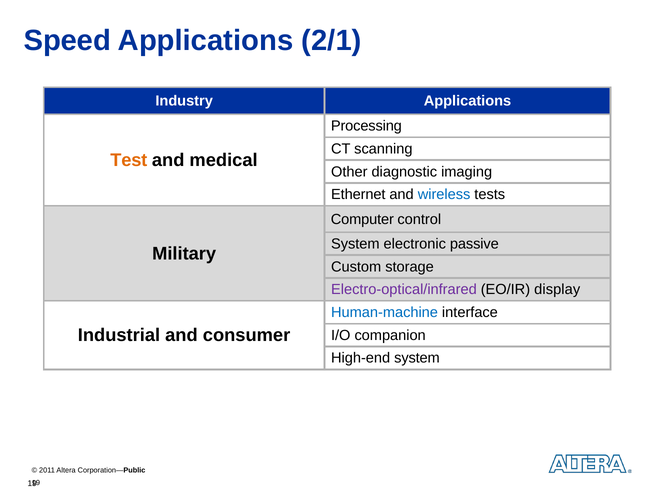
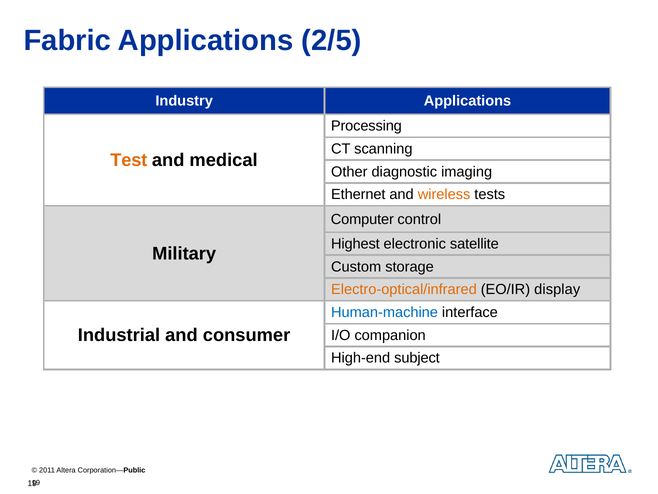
Speed: Speed -> Fabric
2/1: 2/1 -> 2/5
wireless colour: blue -> orange
System at (355, 244): System -> Highest
passive: passive -> satellite
Electro-optical/infrared colour: purple -> orange
High-end system: system -> subject
